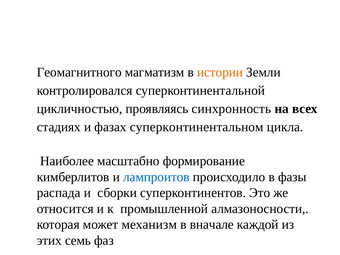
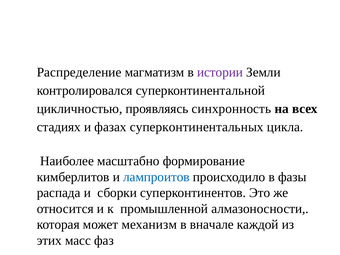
Геомагнитного: Геомагнитного -> Распределение
истории colour: orange -> purple
суперконтинентальном: суперконтинентальном -> суперконтинентальных
семь: семь -> масс
